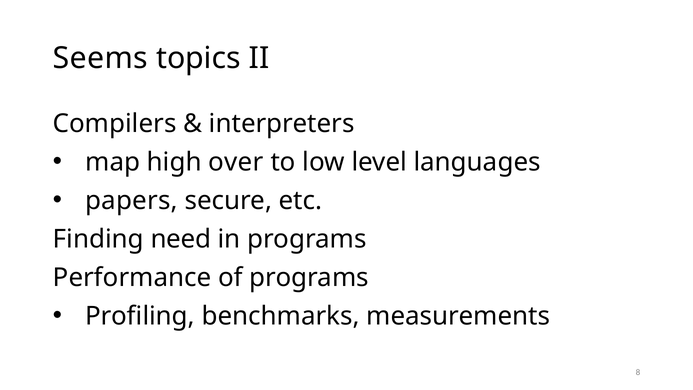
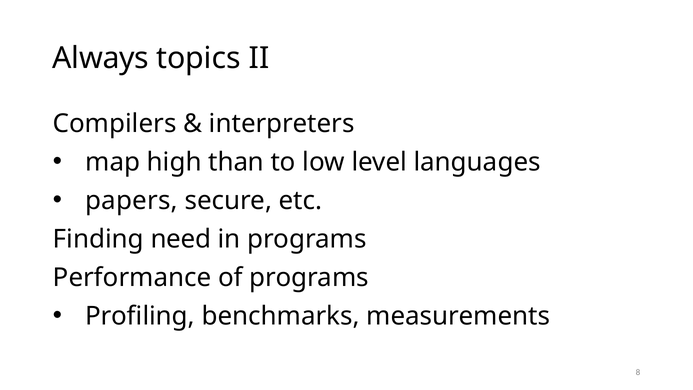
Seems: Seems -> Always
over: over -> than
